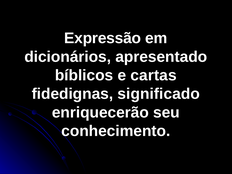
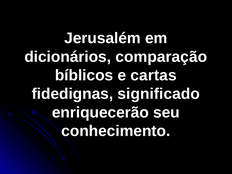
Expressão: Expressão -> Jerusalém
apresentado: apresentado -> comparação
